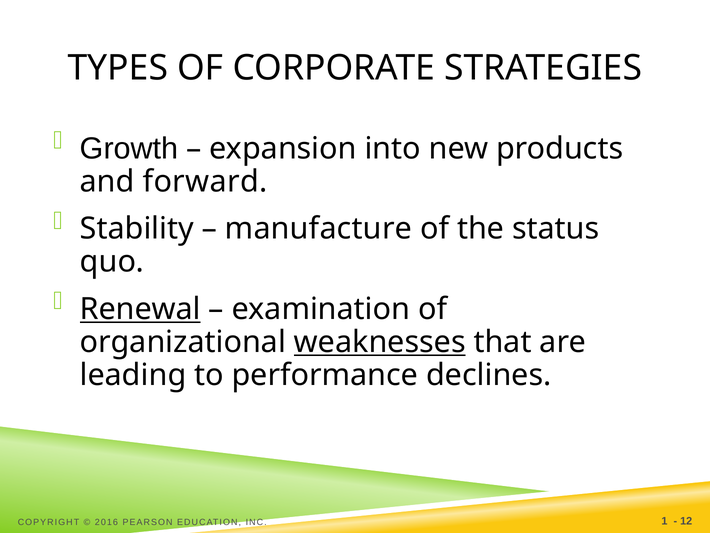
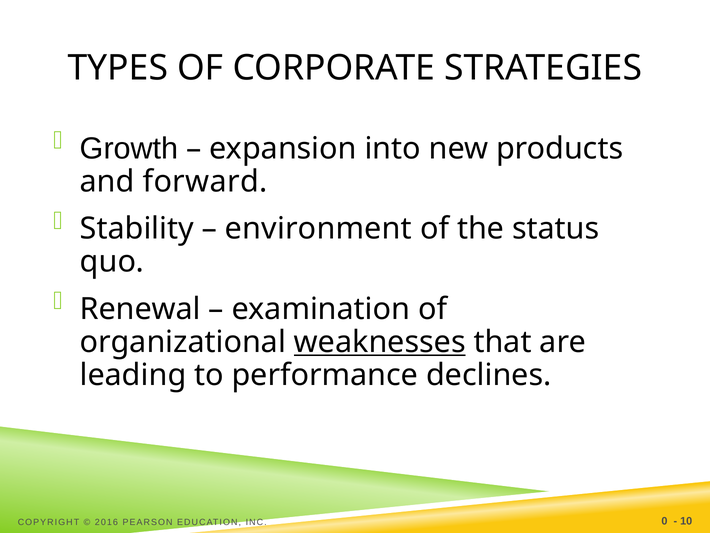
manufacture: manufacture -> environment
Renewal underline: present -> none
1: 1 -> 0
12: 12 -> 10
